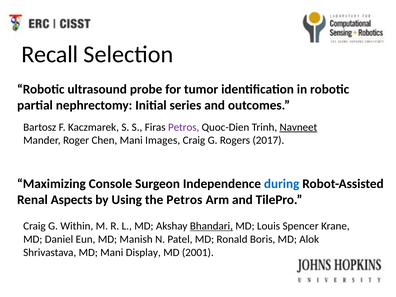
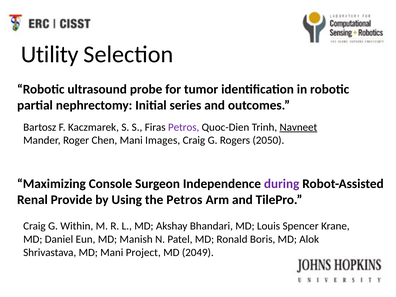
Recall: Recall -> Utility
2017: 2017 -> 2050
during colour: blue -> purple
Aspects: Aspects -> Provide
Bhandari underline: present -> none
Display: Display -> Project
2001: 2001 -> 2049
